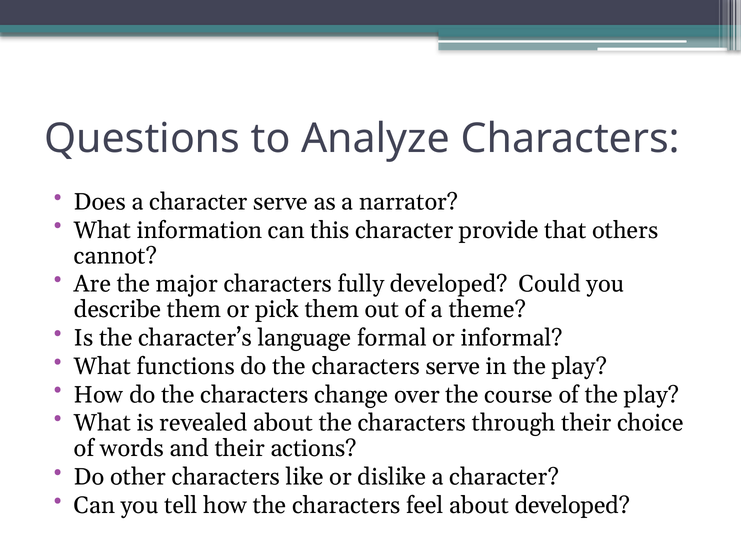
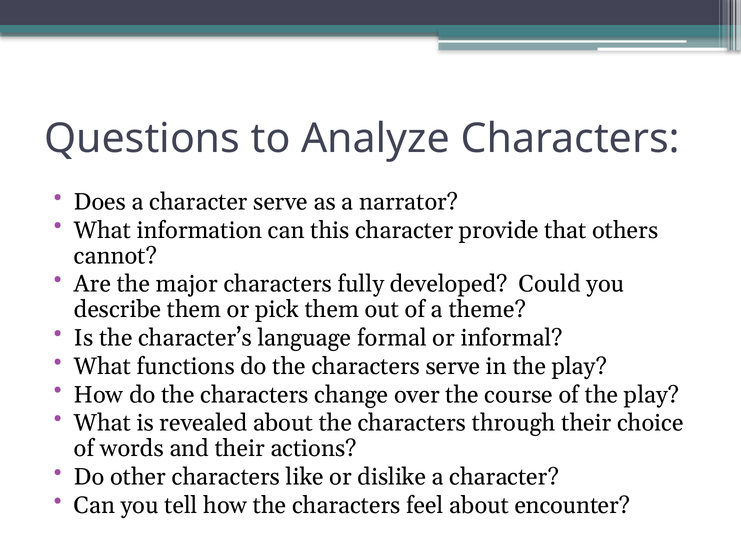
about developed: developed -> encounter
